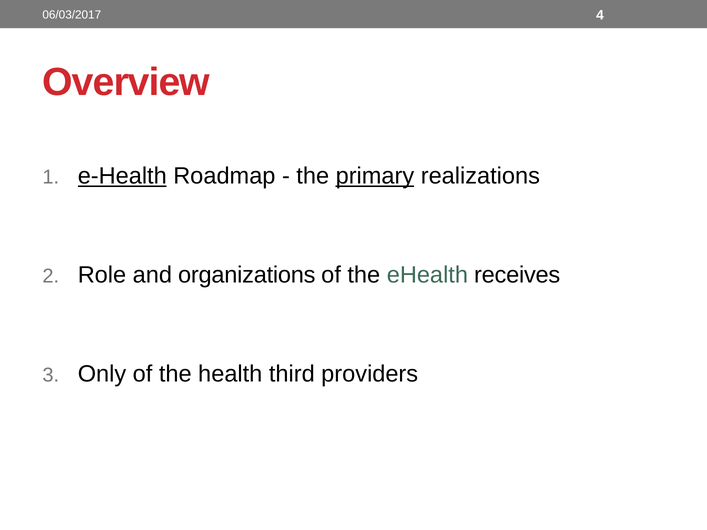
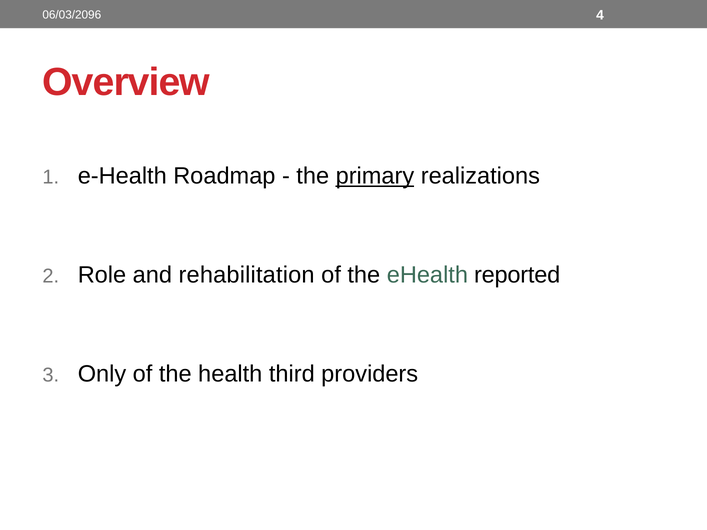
06/03/2017: 06/03/2017 -> 06/03/2096
e-Health underline: present -> none
organizations: organizations -> rehabilitation
receives: receives -> reported
